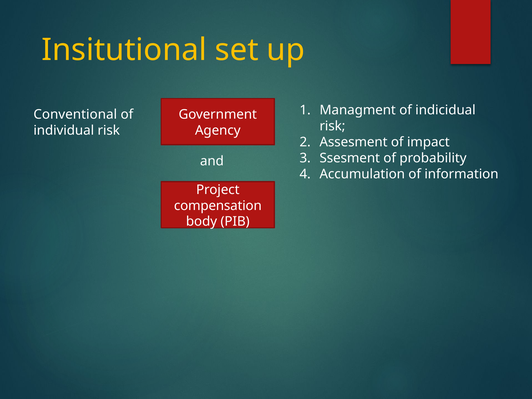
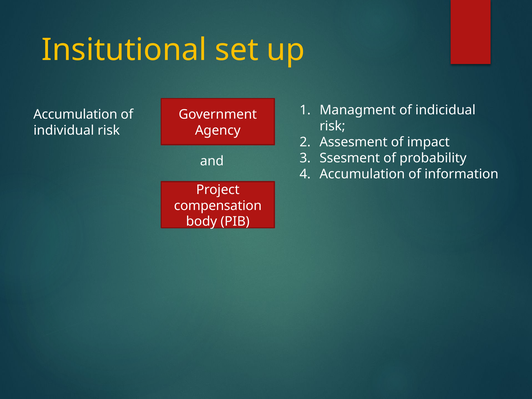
Conventional at (75, 114): Conventional -> Accumulation
